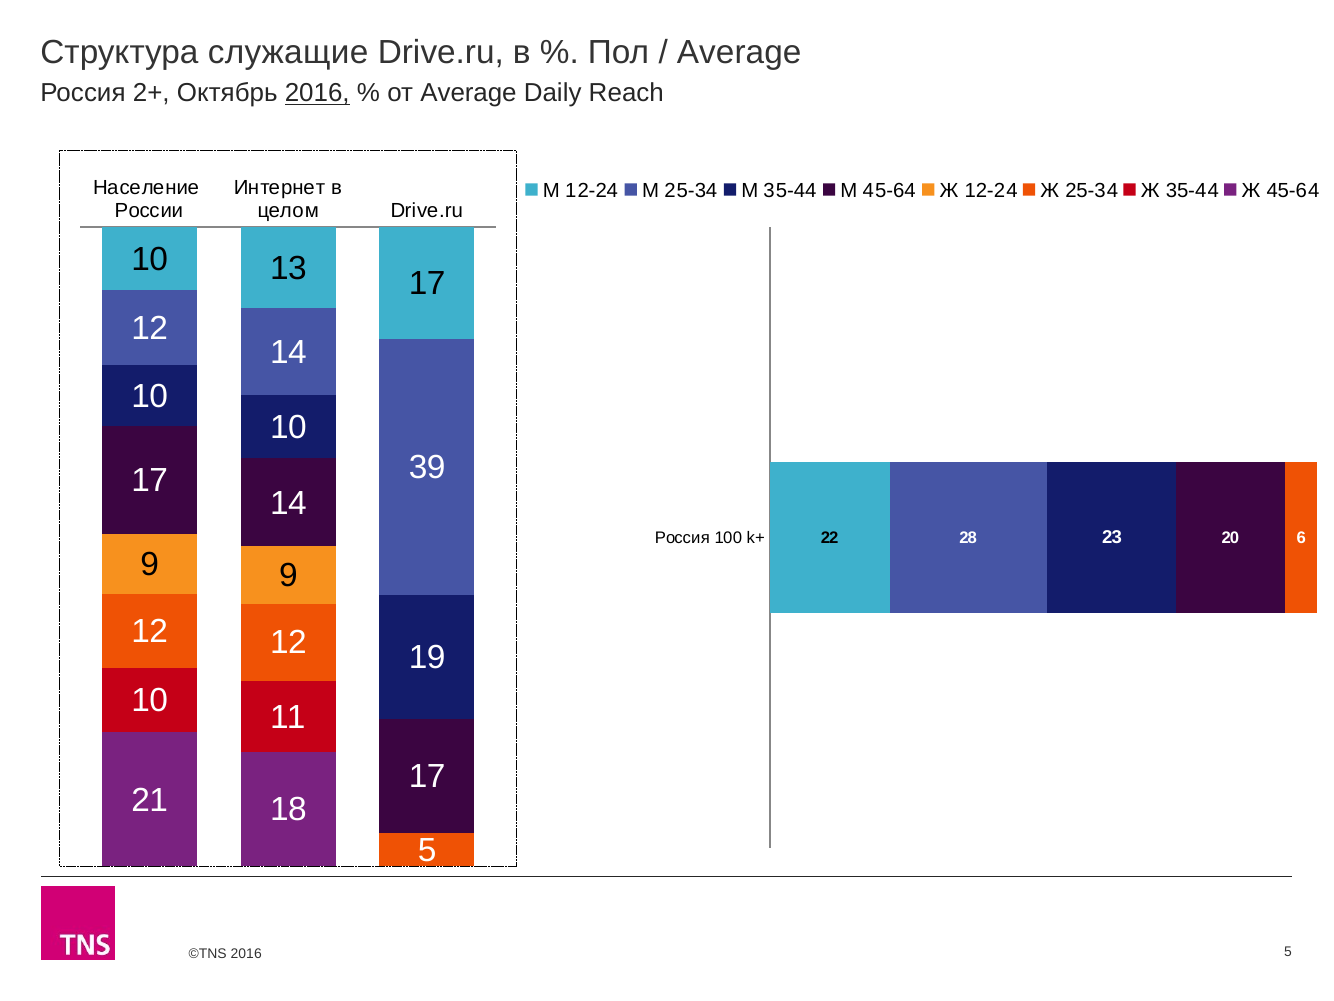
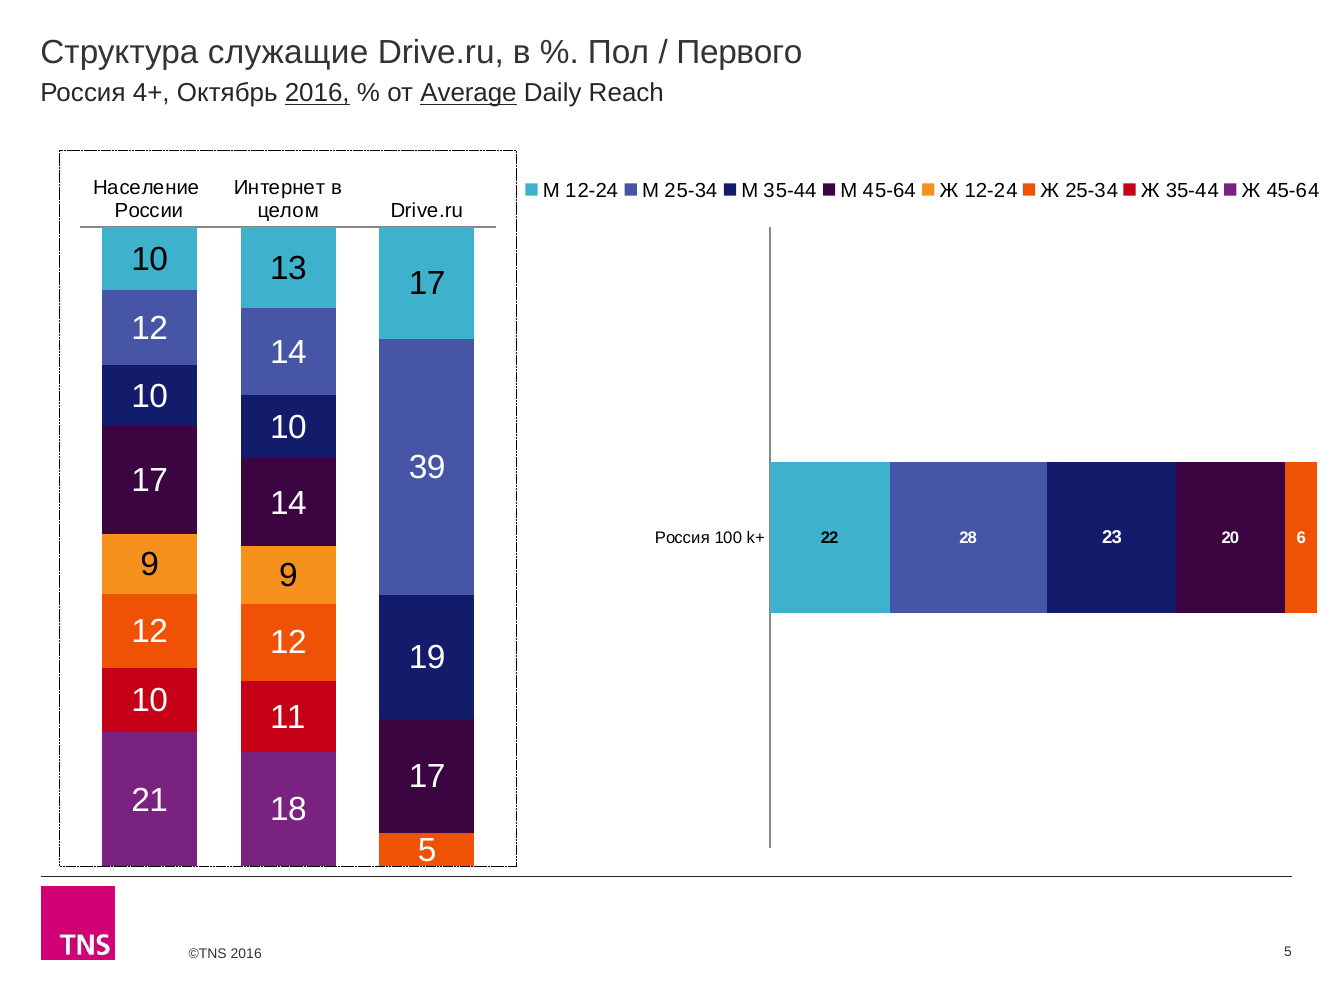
Average at (739, 53): Average -> Первого
2+: 2+ -> 4+
Average at (469, 93) underline: none -> present
